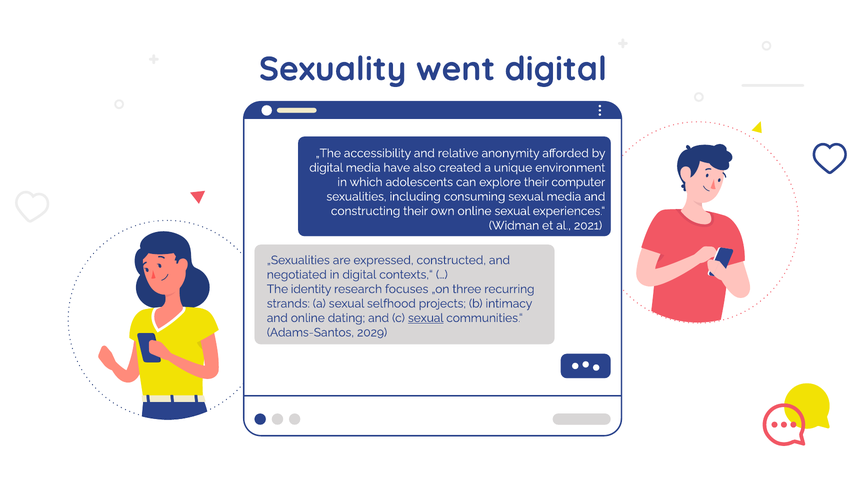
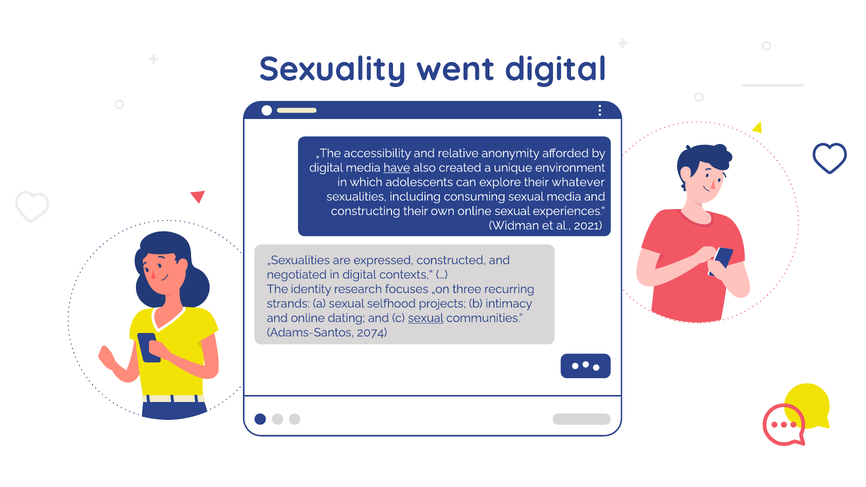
have underline: none -> present
computer: computer -> whatever
2029: 2029 -> 2074
